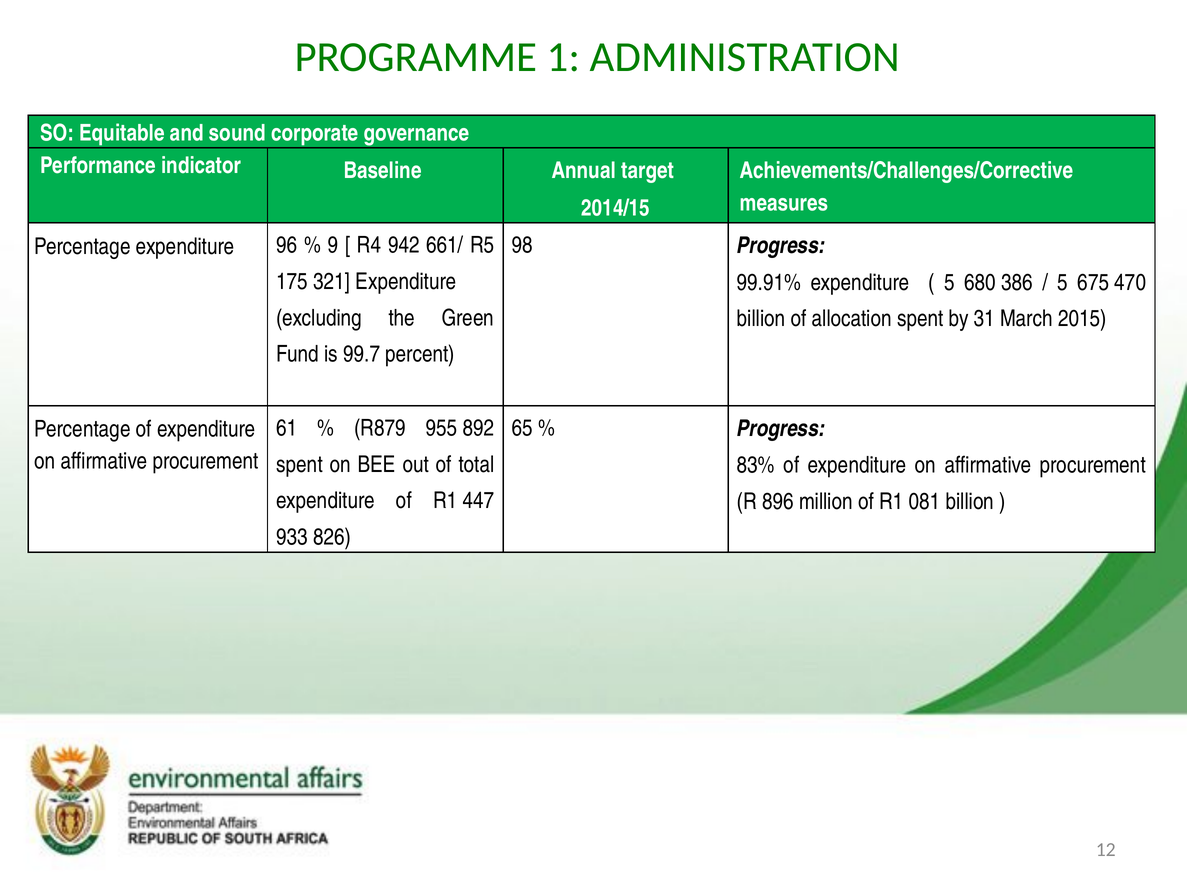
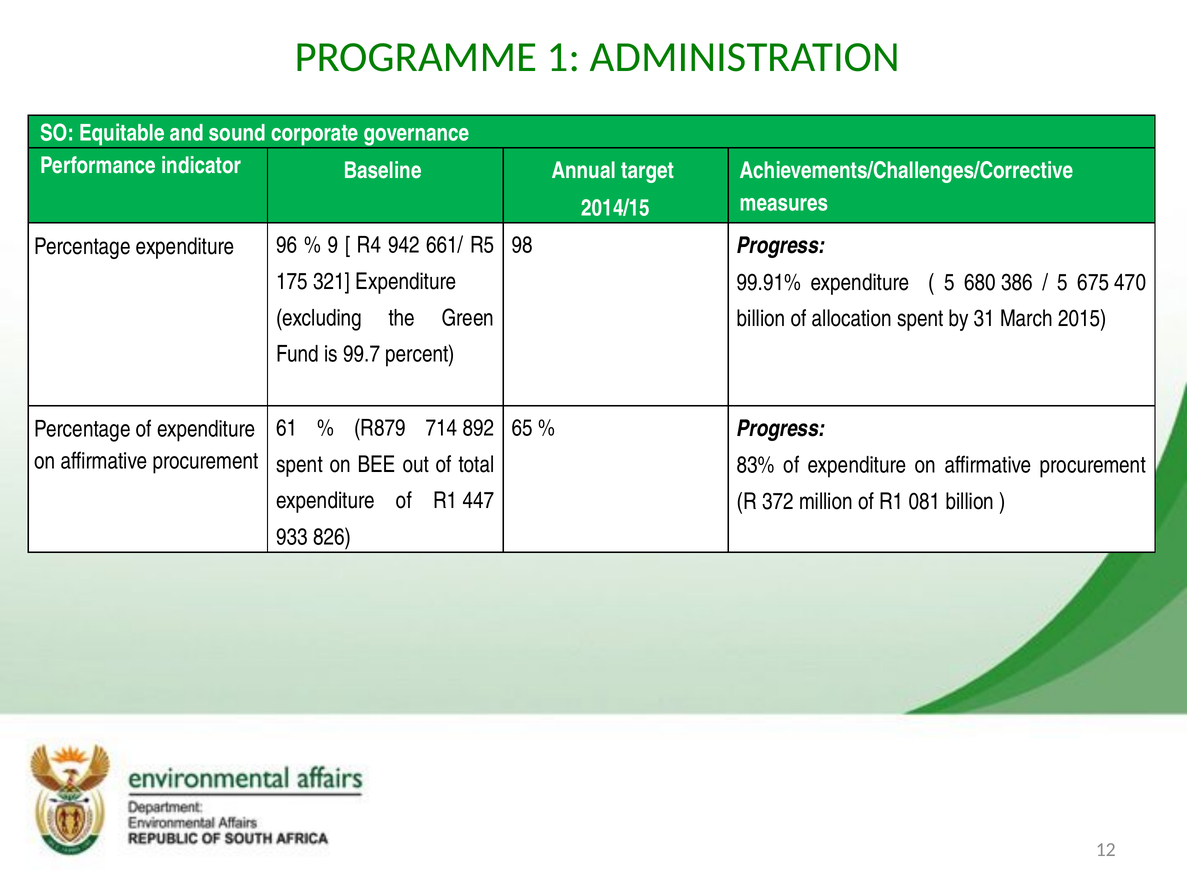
955: 955 -> 714
896: 896 -> 372
